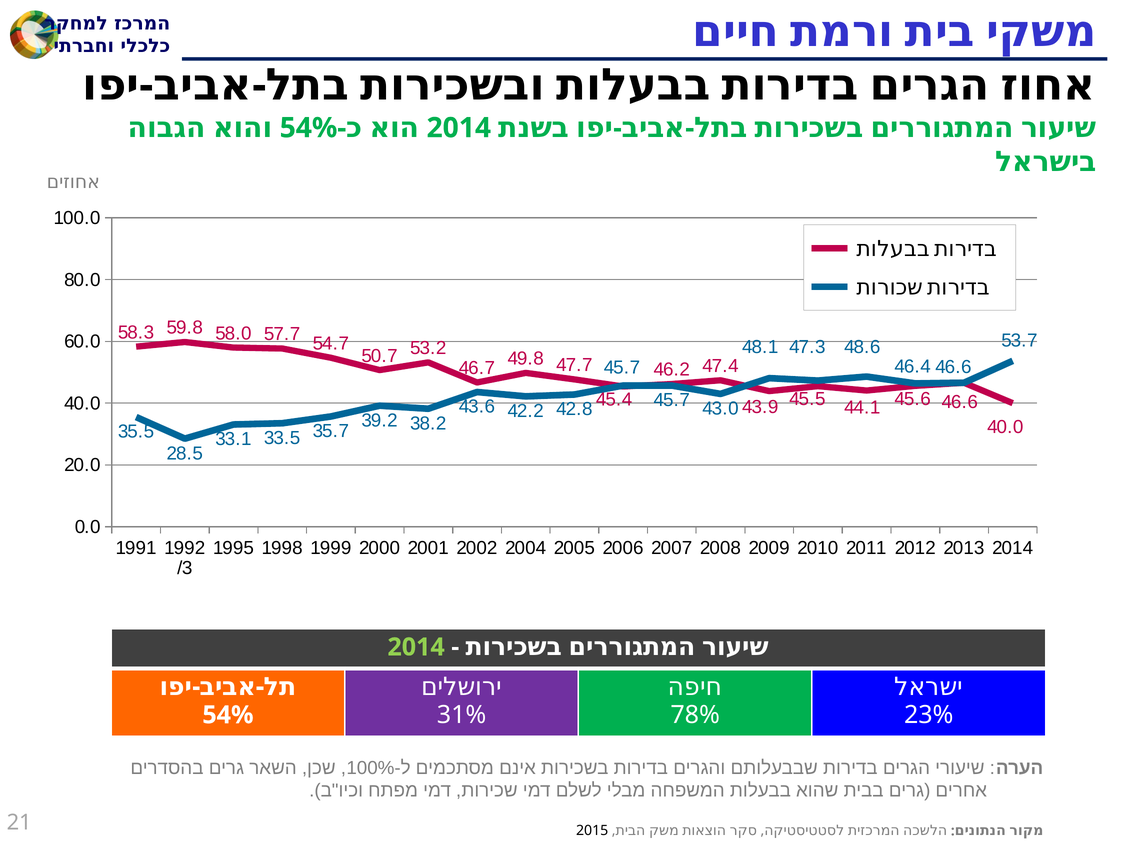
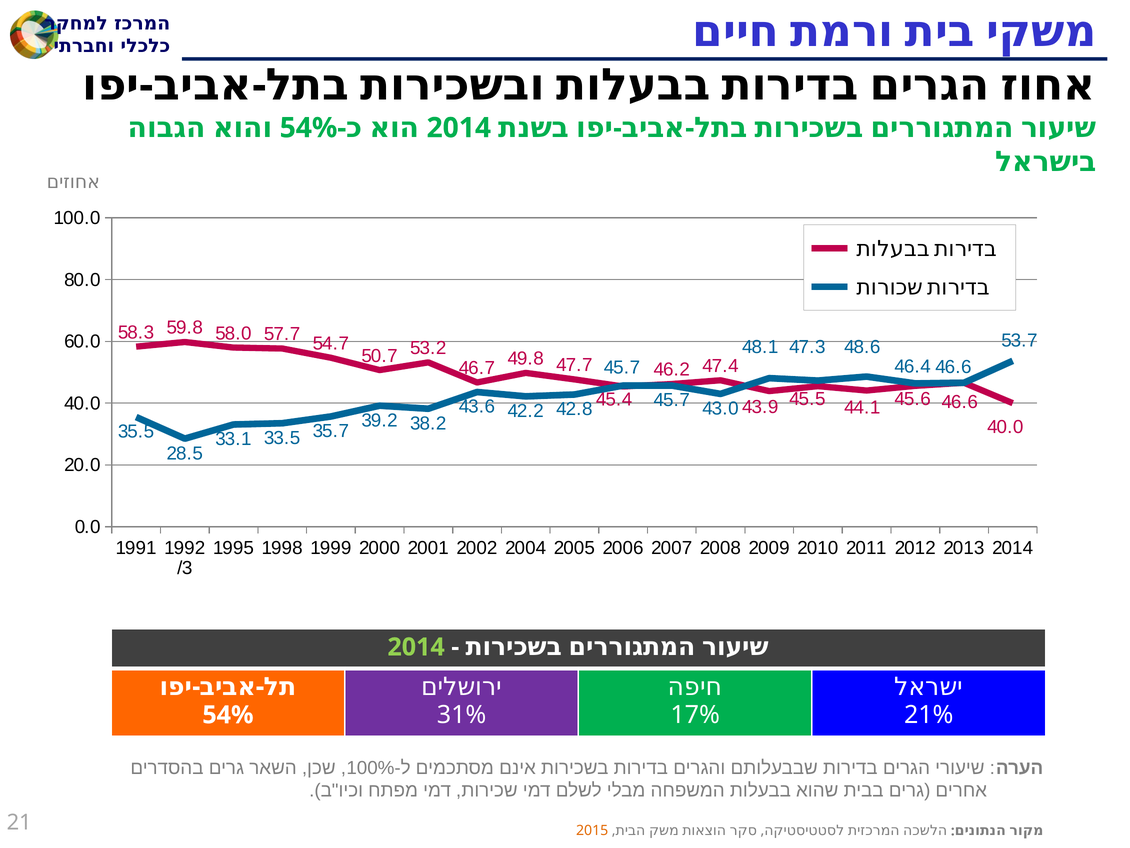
78%: 78% -> 17%
23%: 23% -> 21%
2015 colour: black -> orange
